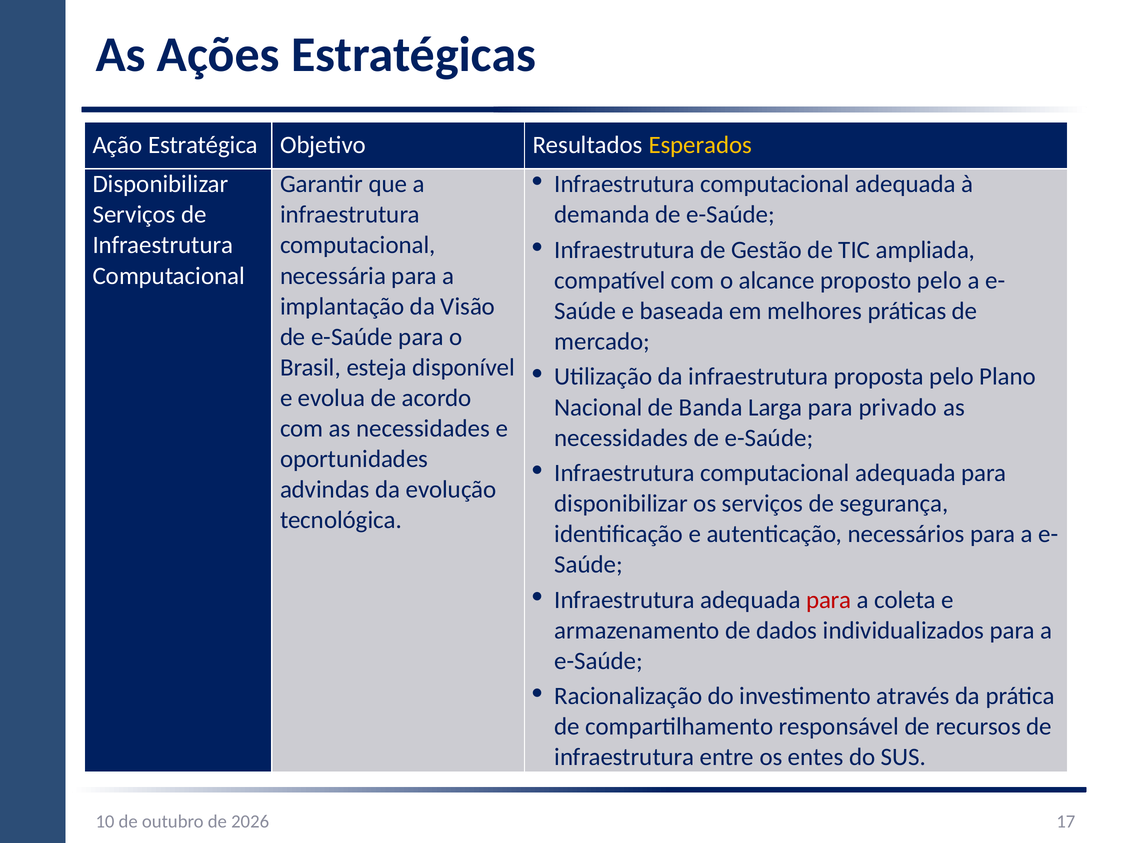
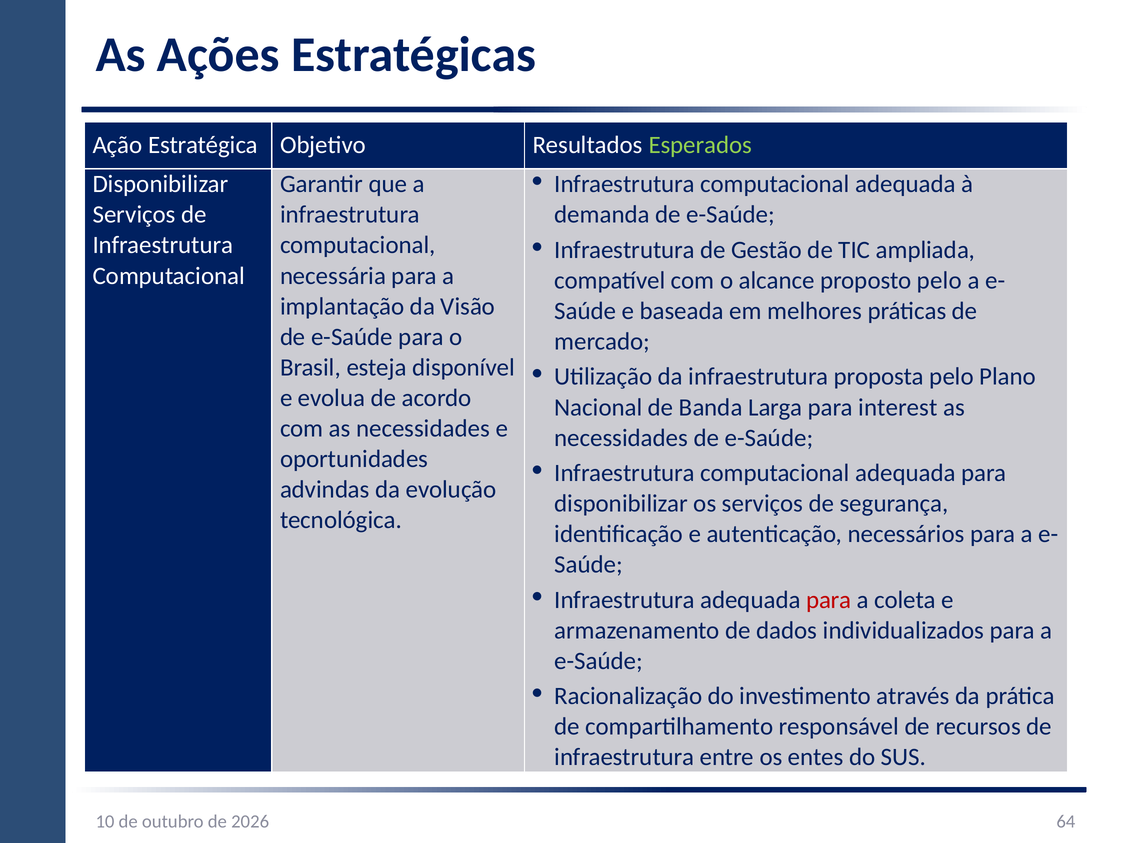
Esperados colour: yellow -> light green
privado: privado -> interest
17: 17 -> 64
